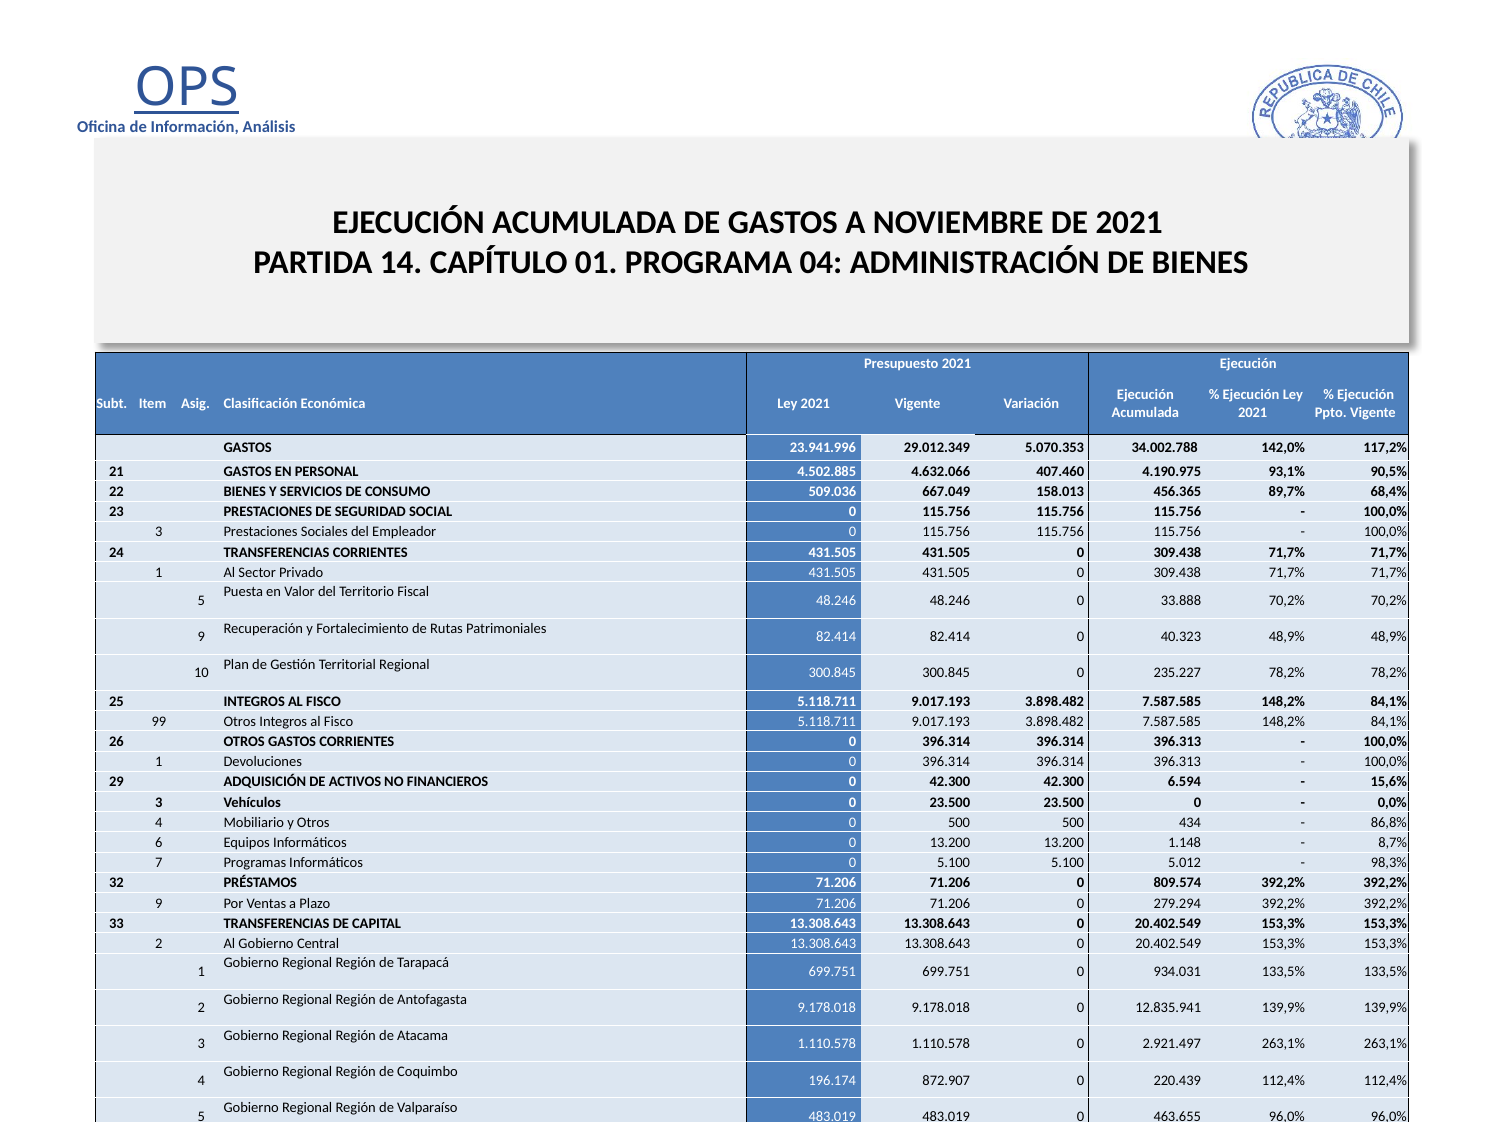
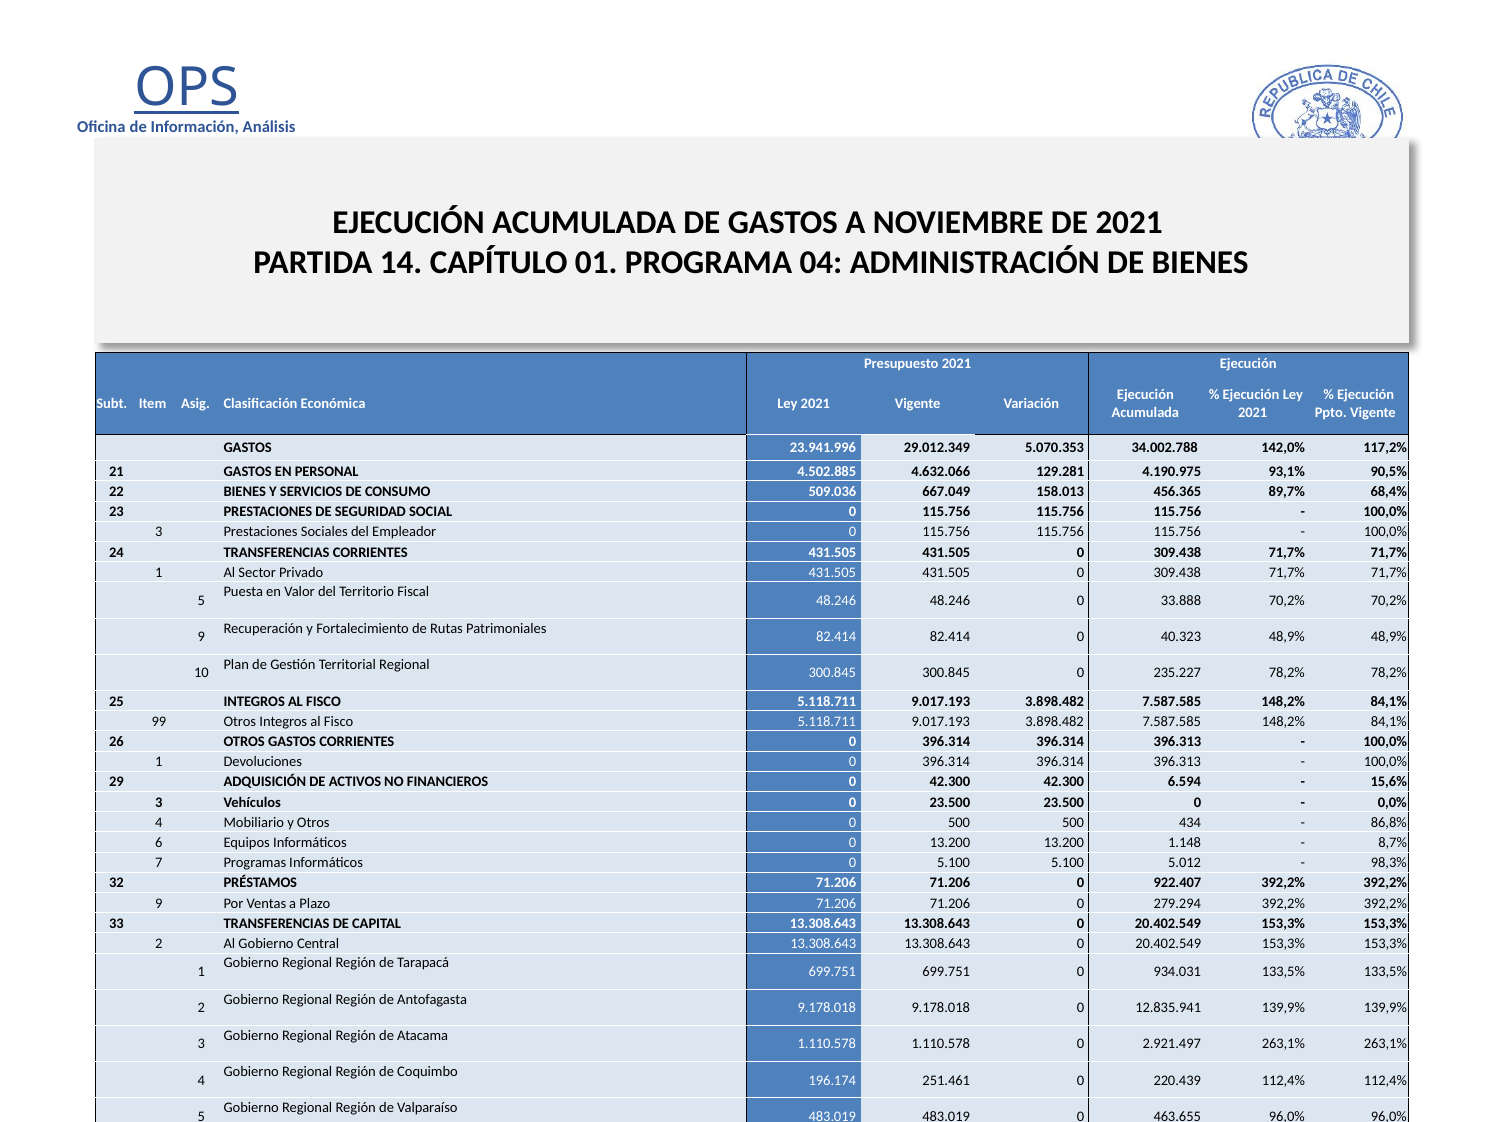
407.460: 407.460 -> 129.281
809.574: 809.574 -> 922.407
872.907: 872.907 -> 251.461
